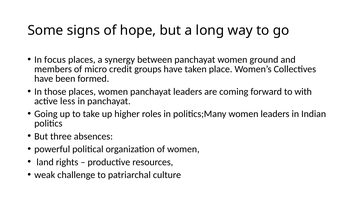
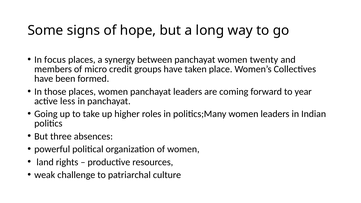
ground: ground -> twenty
with: with -> year
